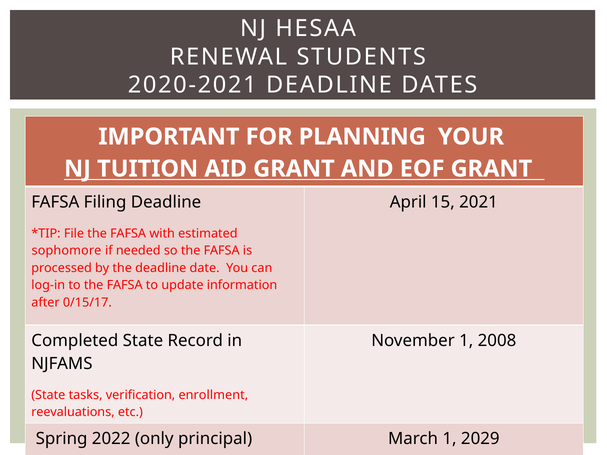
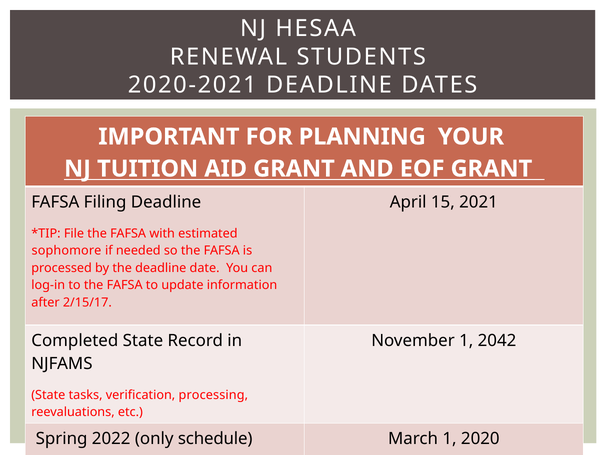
0/15/17: 0/15/17 -> 2/15/17
2008: 2008 -> 2042
enrollment: enrollment -> processing
principal: principal -> schedule
2029: 2029 -> 2020
